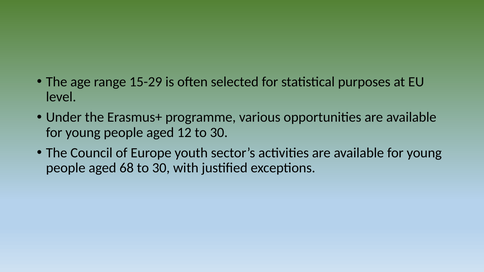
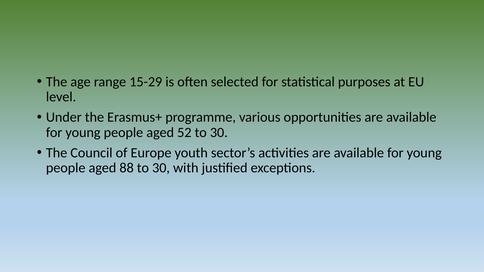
12: 12 -> 52
68: 68 -> 88
